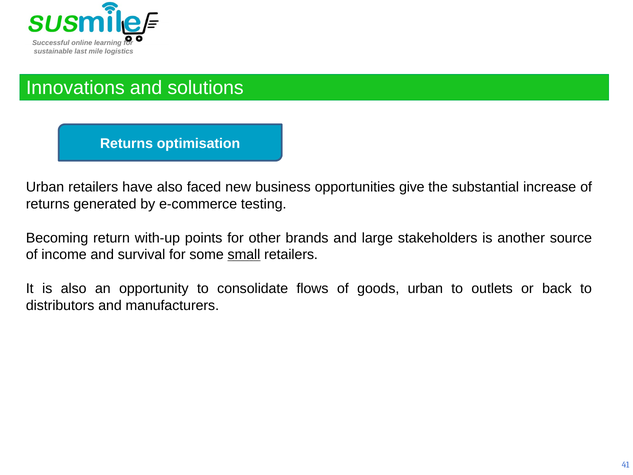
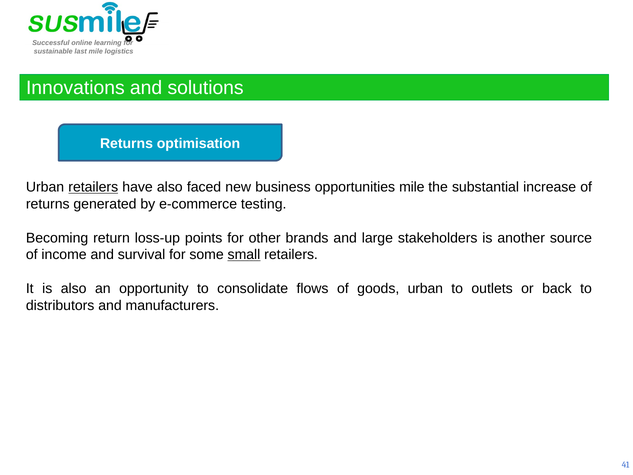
retailers at (93, 187) underline: none -> present
opportunities give: give -> mile
with-up: with-up -> loss-up
